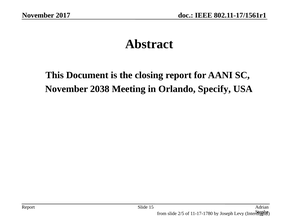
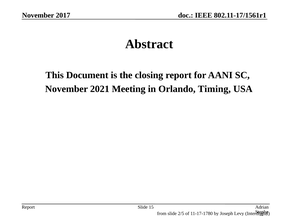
2011: 2011 -> 2047
2038: 2038 -> 2021
Specify: Specify -> Timing
